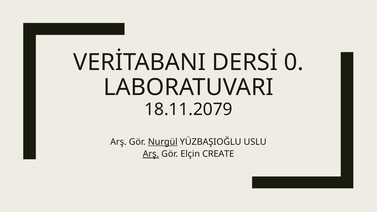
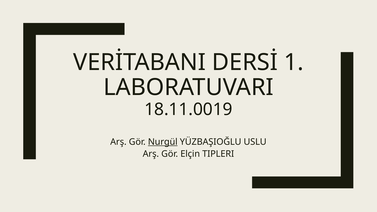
0: 0 -> 1
18.11.2079: 18.11.2079 -> 18.11.0019
Arş at (151, 154) underline: present -> none
CREATE: CREATE -> TIPLERI
